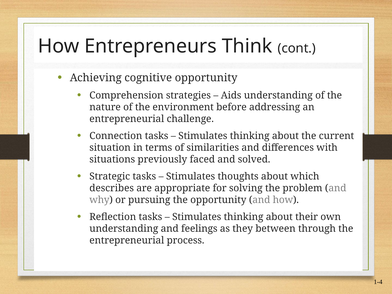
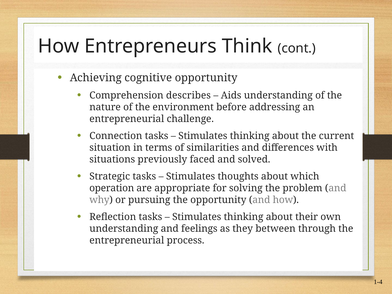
strategies: strategies -> describes
describes: describes -> operation
